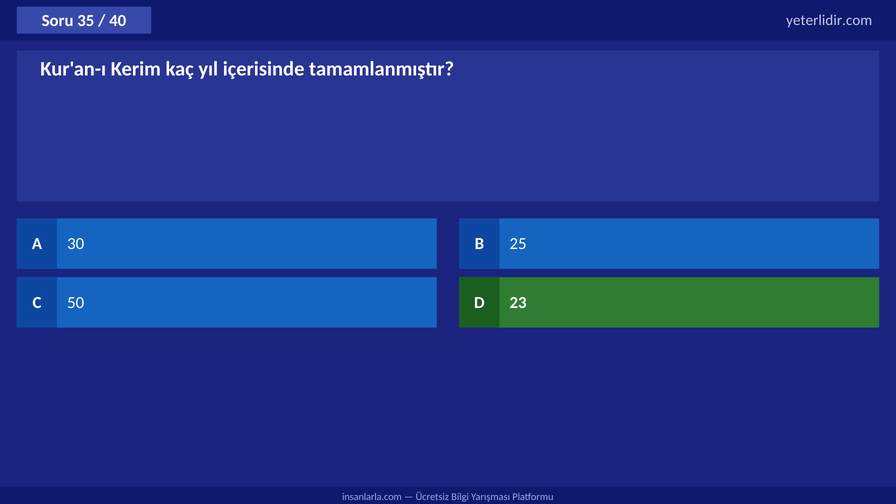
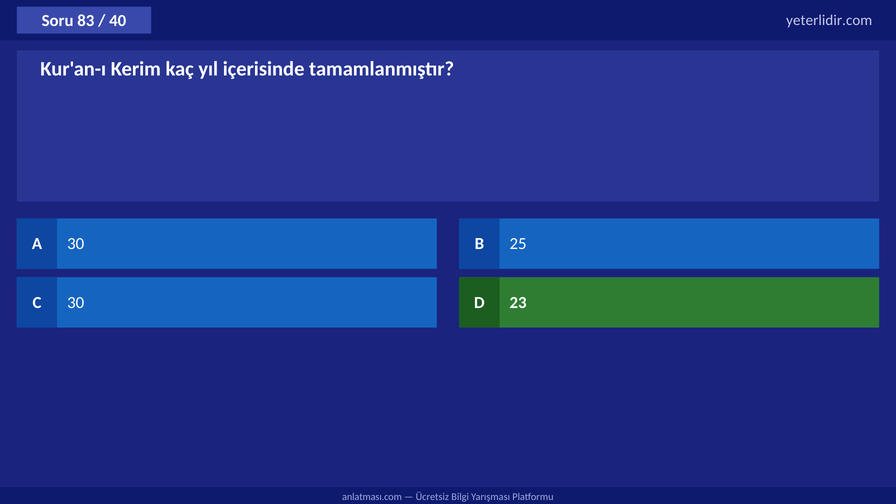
35: 35 -> 83
C 50: 50 -> 30
insanlarla.com: insanlarla.com -> anlatması.com
